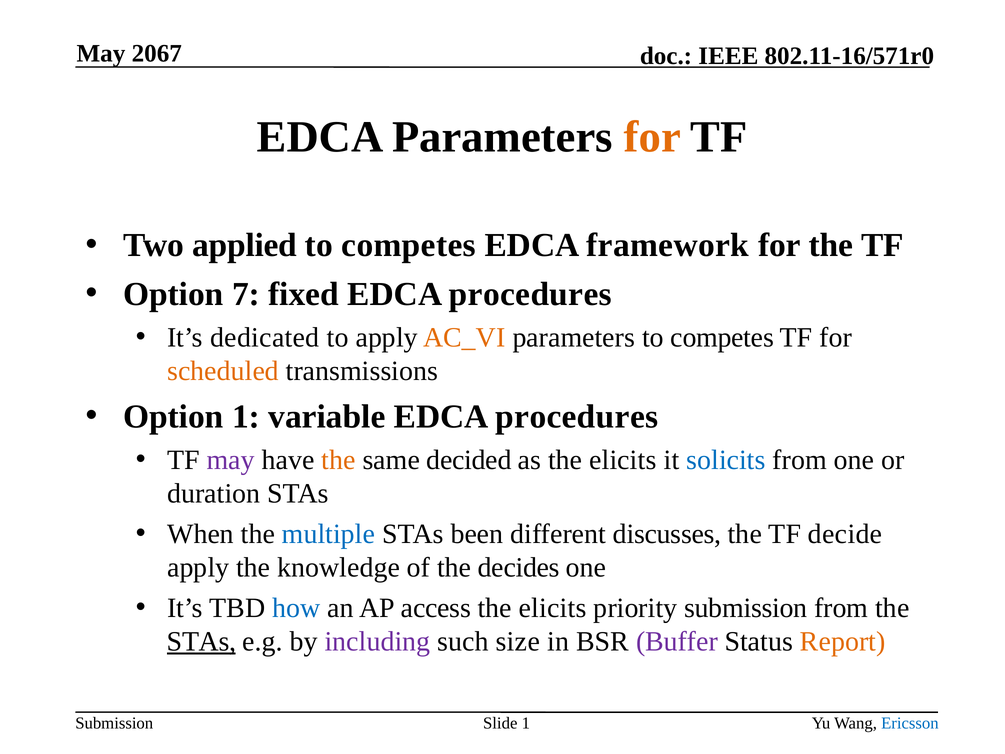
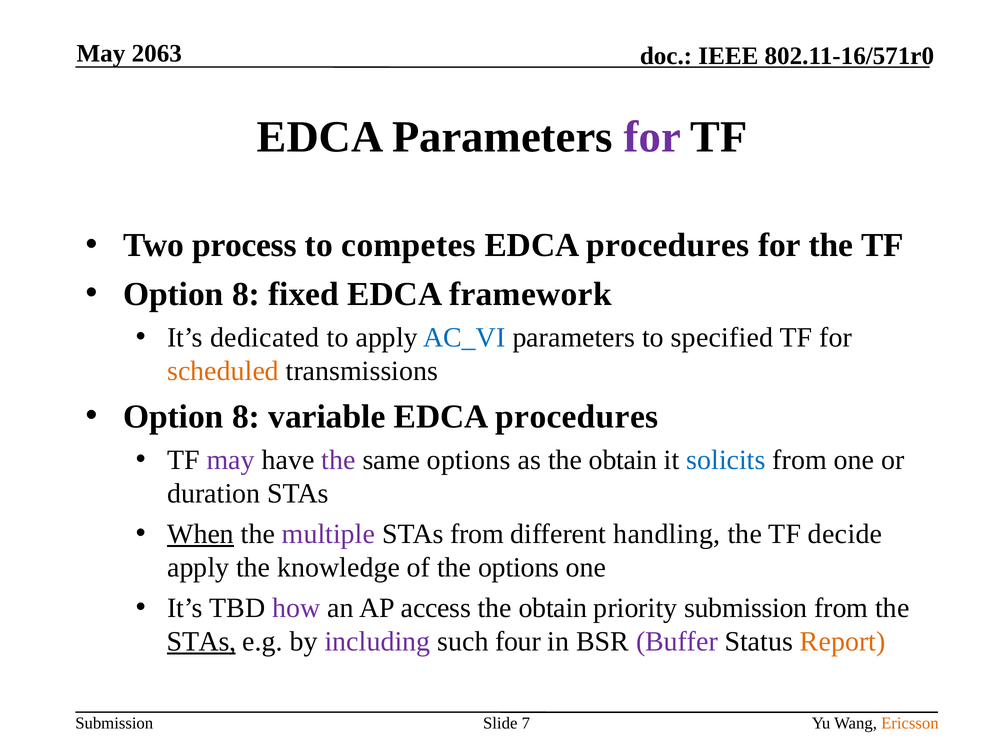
2067: 2067 -> 2063
for at (652, 137) colour: orange -> purple
applied: applied -> process
framework at (668, 245): framework -> procedures
7 at (246, 294): 7 -> 8
fixed EDCA procedures: procedures -> framework
AC_VI colour: orange -> blue
parameters to competes: competes -> specified
1 at (246, 416): 1 -> 8
the at (338, 460) colour: orange -> purple
same decided: decided -> options
as the elicits: elicits -> obtain
When underline: none -> present
multiple colour: blue -> purple
STAs been: been -> from
discusses: discusses -> handling
the decides: decides -> options
how colour: blue -> purple
elicits at (553, 608): elicits -> obtain
size: size -> four
Slide 1: 1 -> 7
Ericsson colour: blue -> orange
